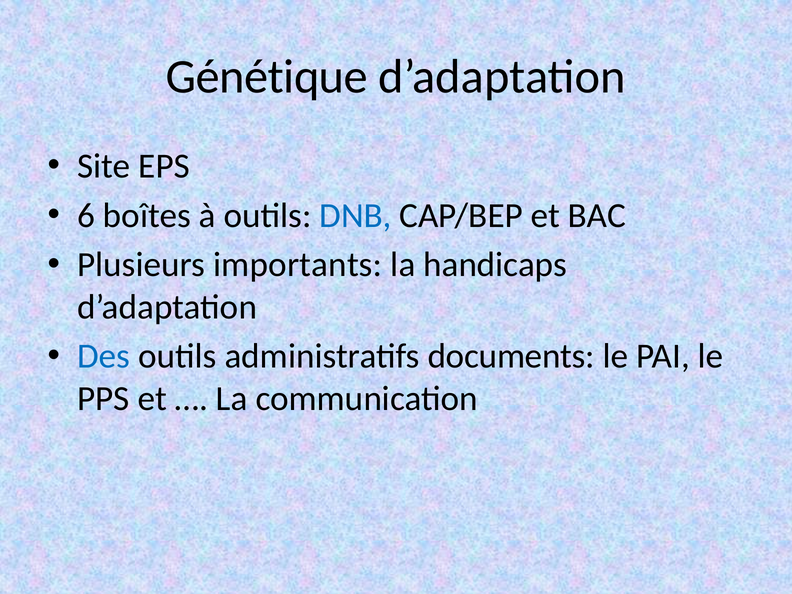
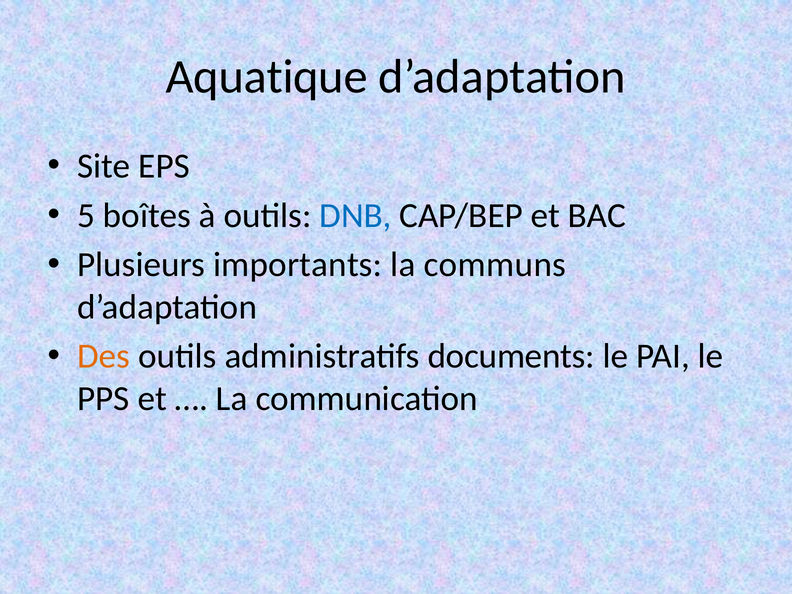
Génétique: Génétique -> Aquatique
6: 6 -> 5
handicaps: handicaps -> communs
Des colour: blue -> orange
